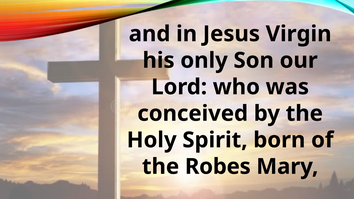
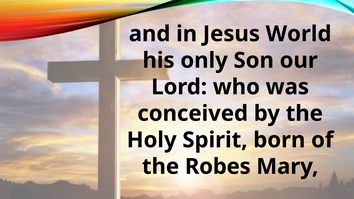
Virgin: Virgin -> World
